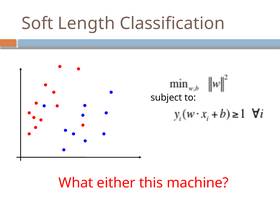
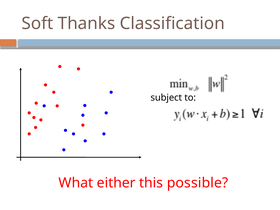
Length: Length -> Thanks
machine: machine -> possible
